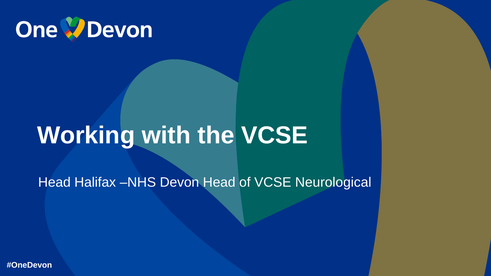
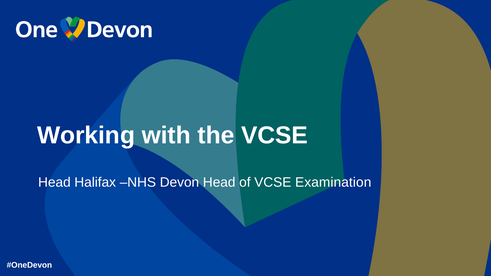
Neurological: Neurological -> Examination
